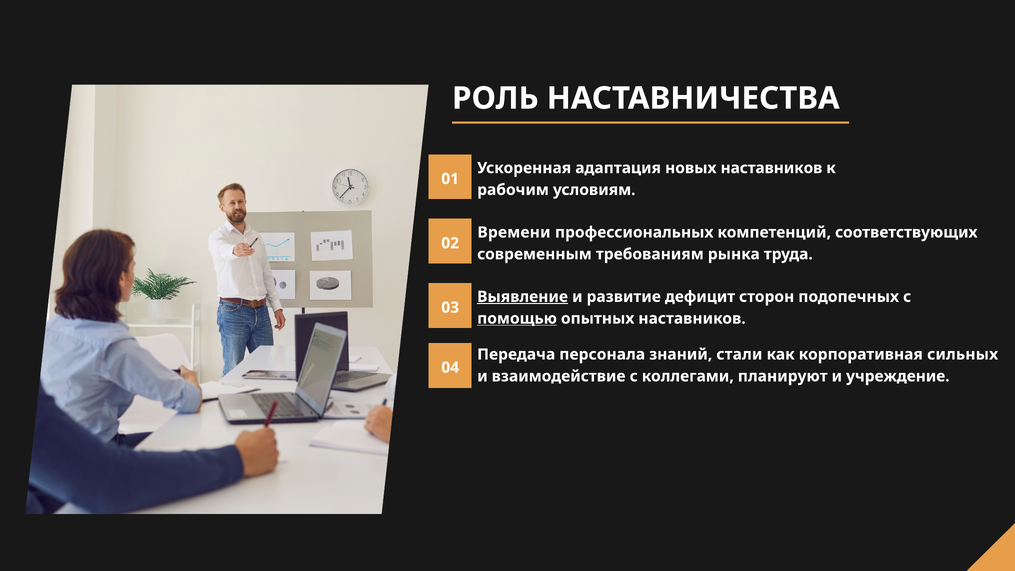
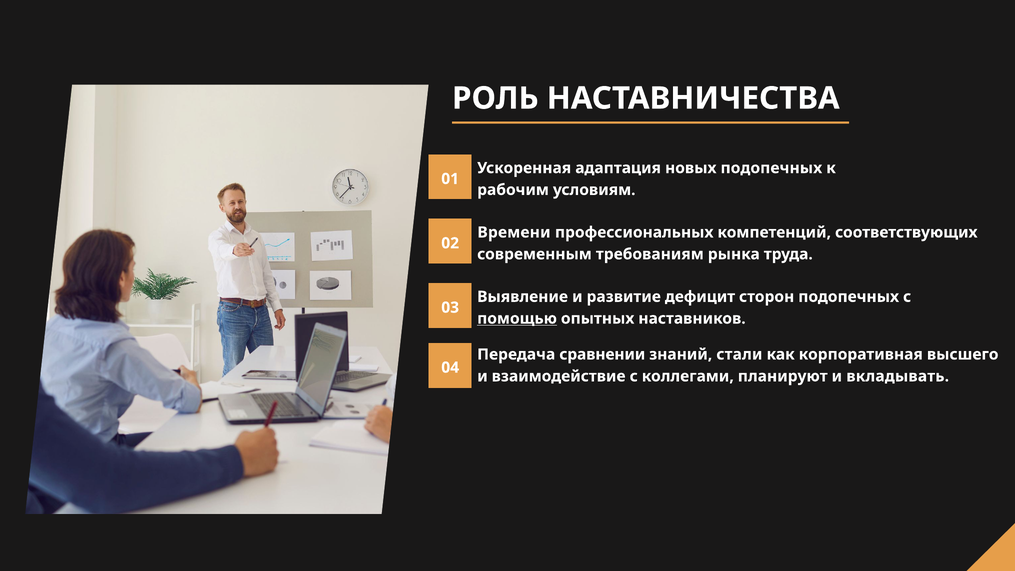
новых наставников: наставников -> подопечных
Выявление underline: present -> none
персонала: персонала -> сравнении
сильных: сильных -> высшего
учреждение: учреждение -> вкладывать
